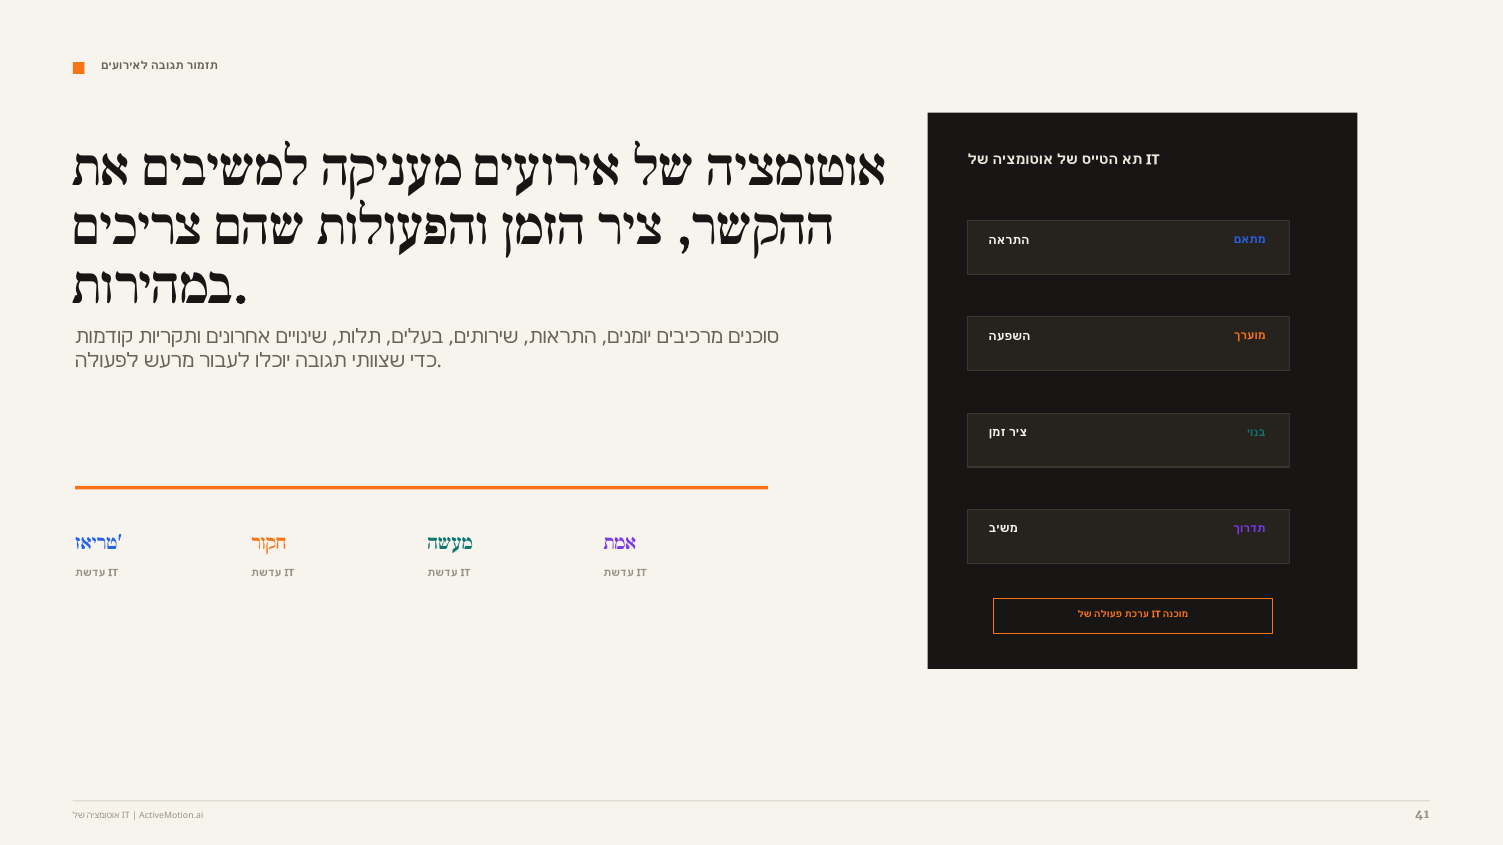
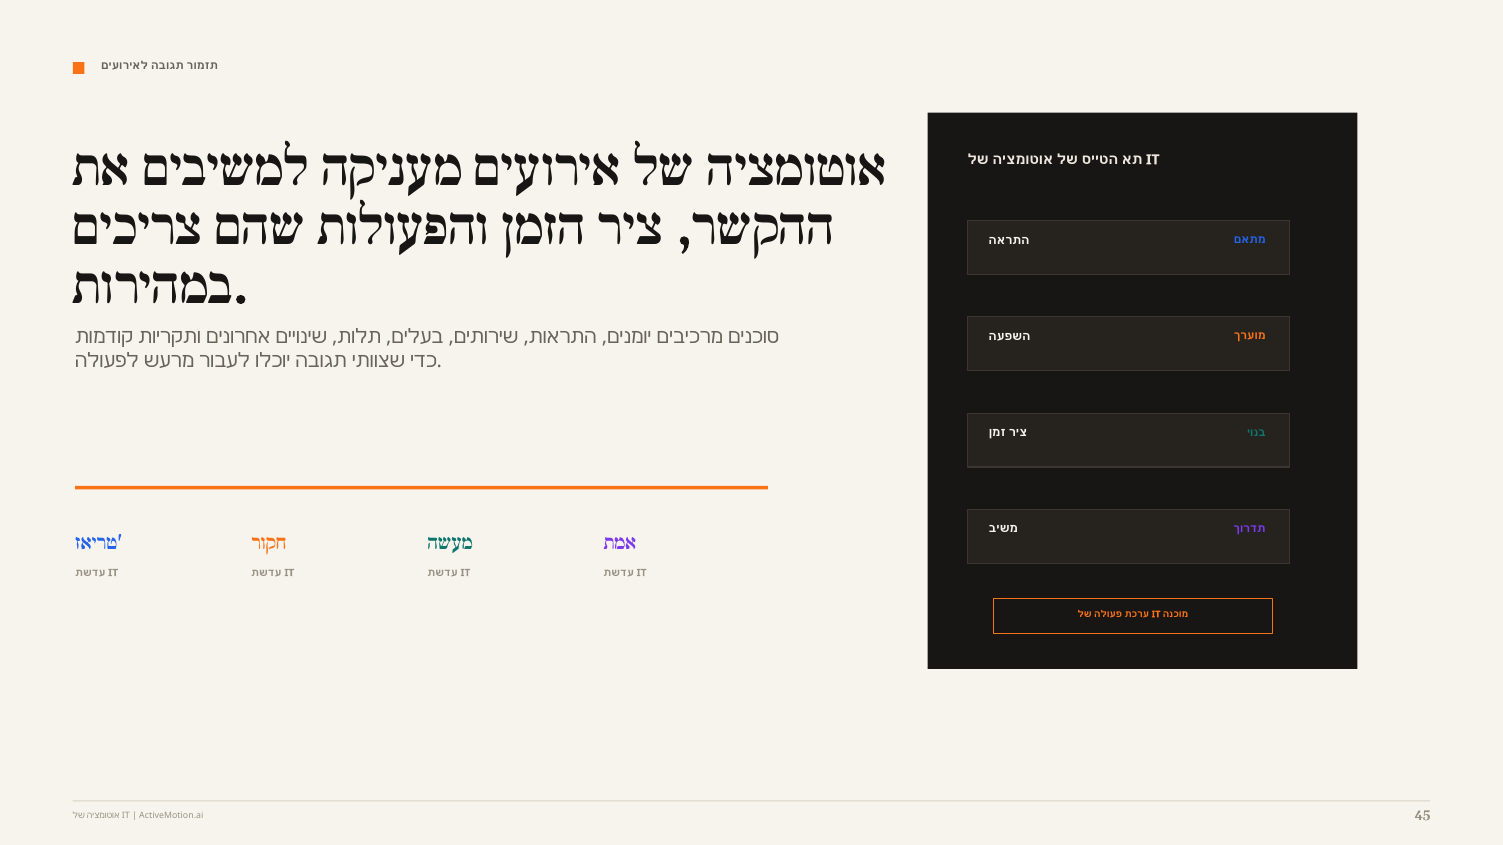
41: 41 -> 45
